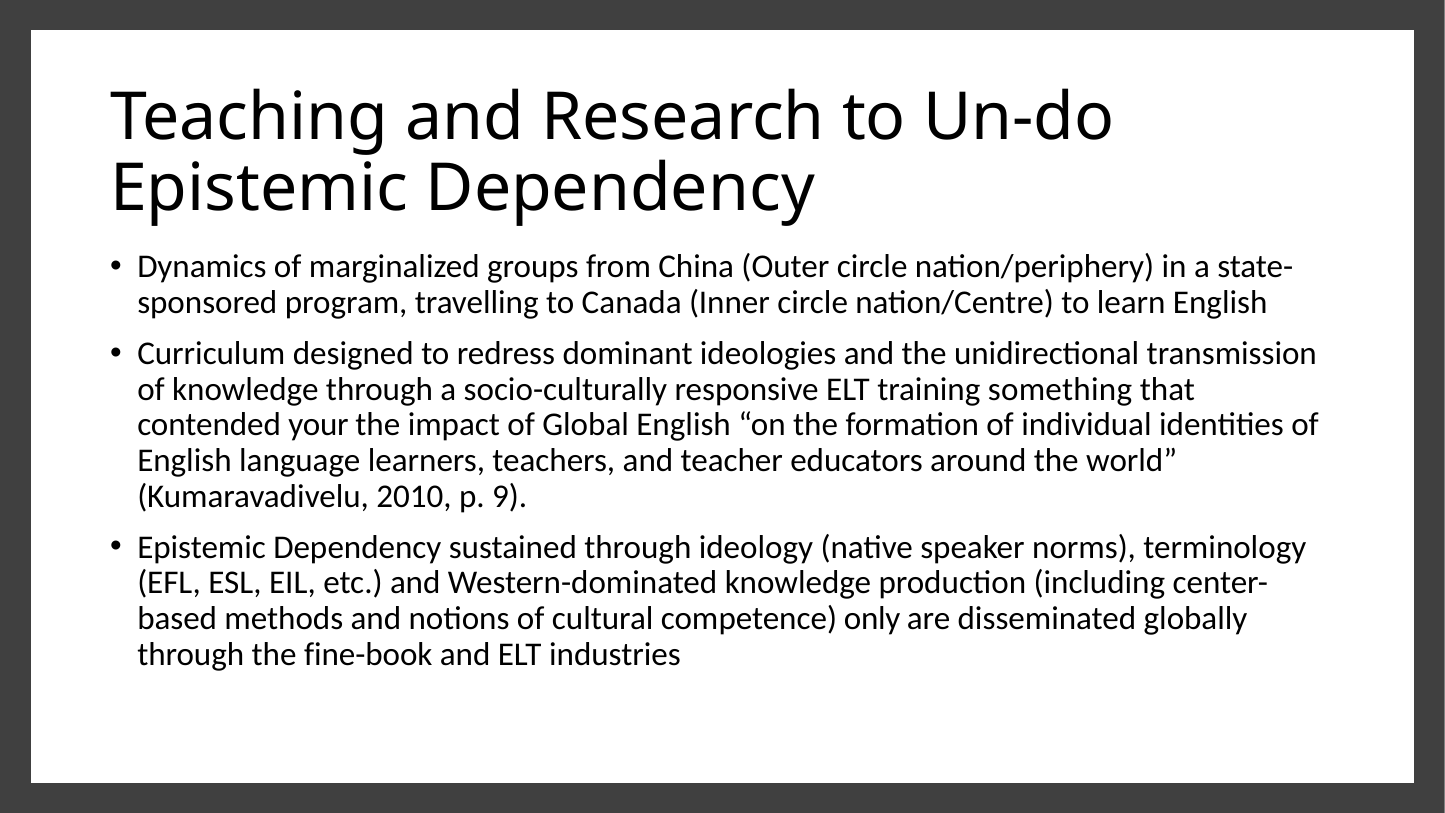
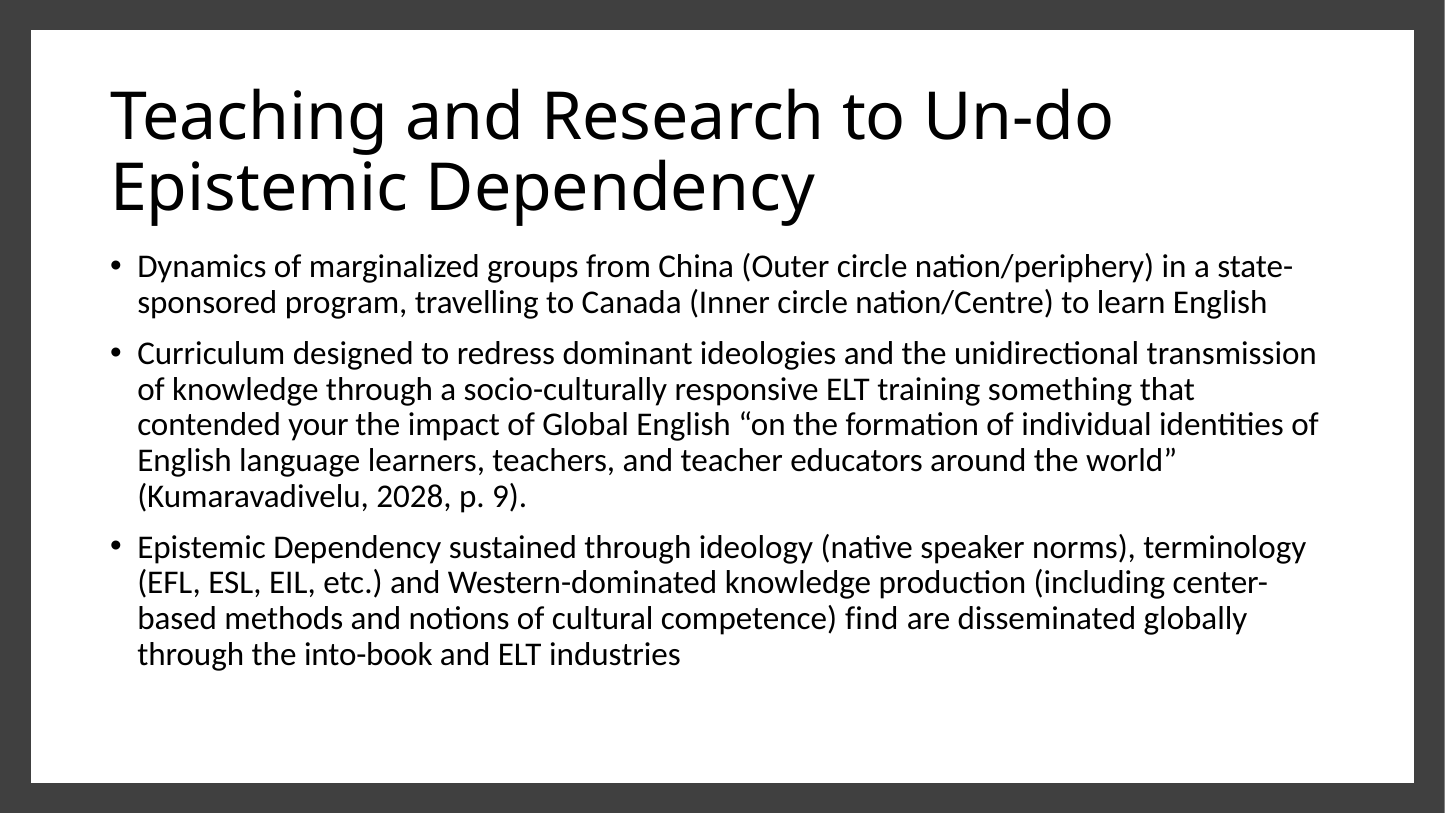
2010: 2010 -> 2028
only: only -> find
fine-book: fine-book -> into-book
